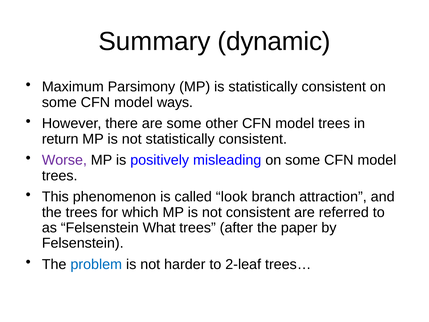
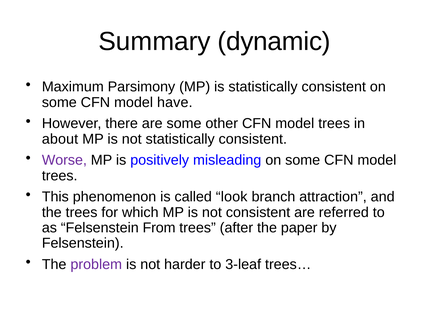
ways: ways -> have
return: return -> about
What: What -> From
problem colour: blue -> purple
2-leaf: 2-leaf -> 3-leaf
